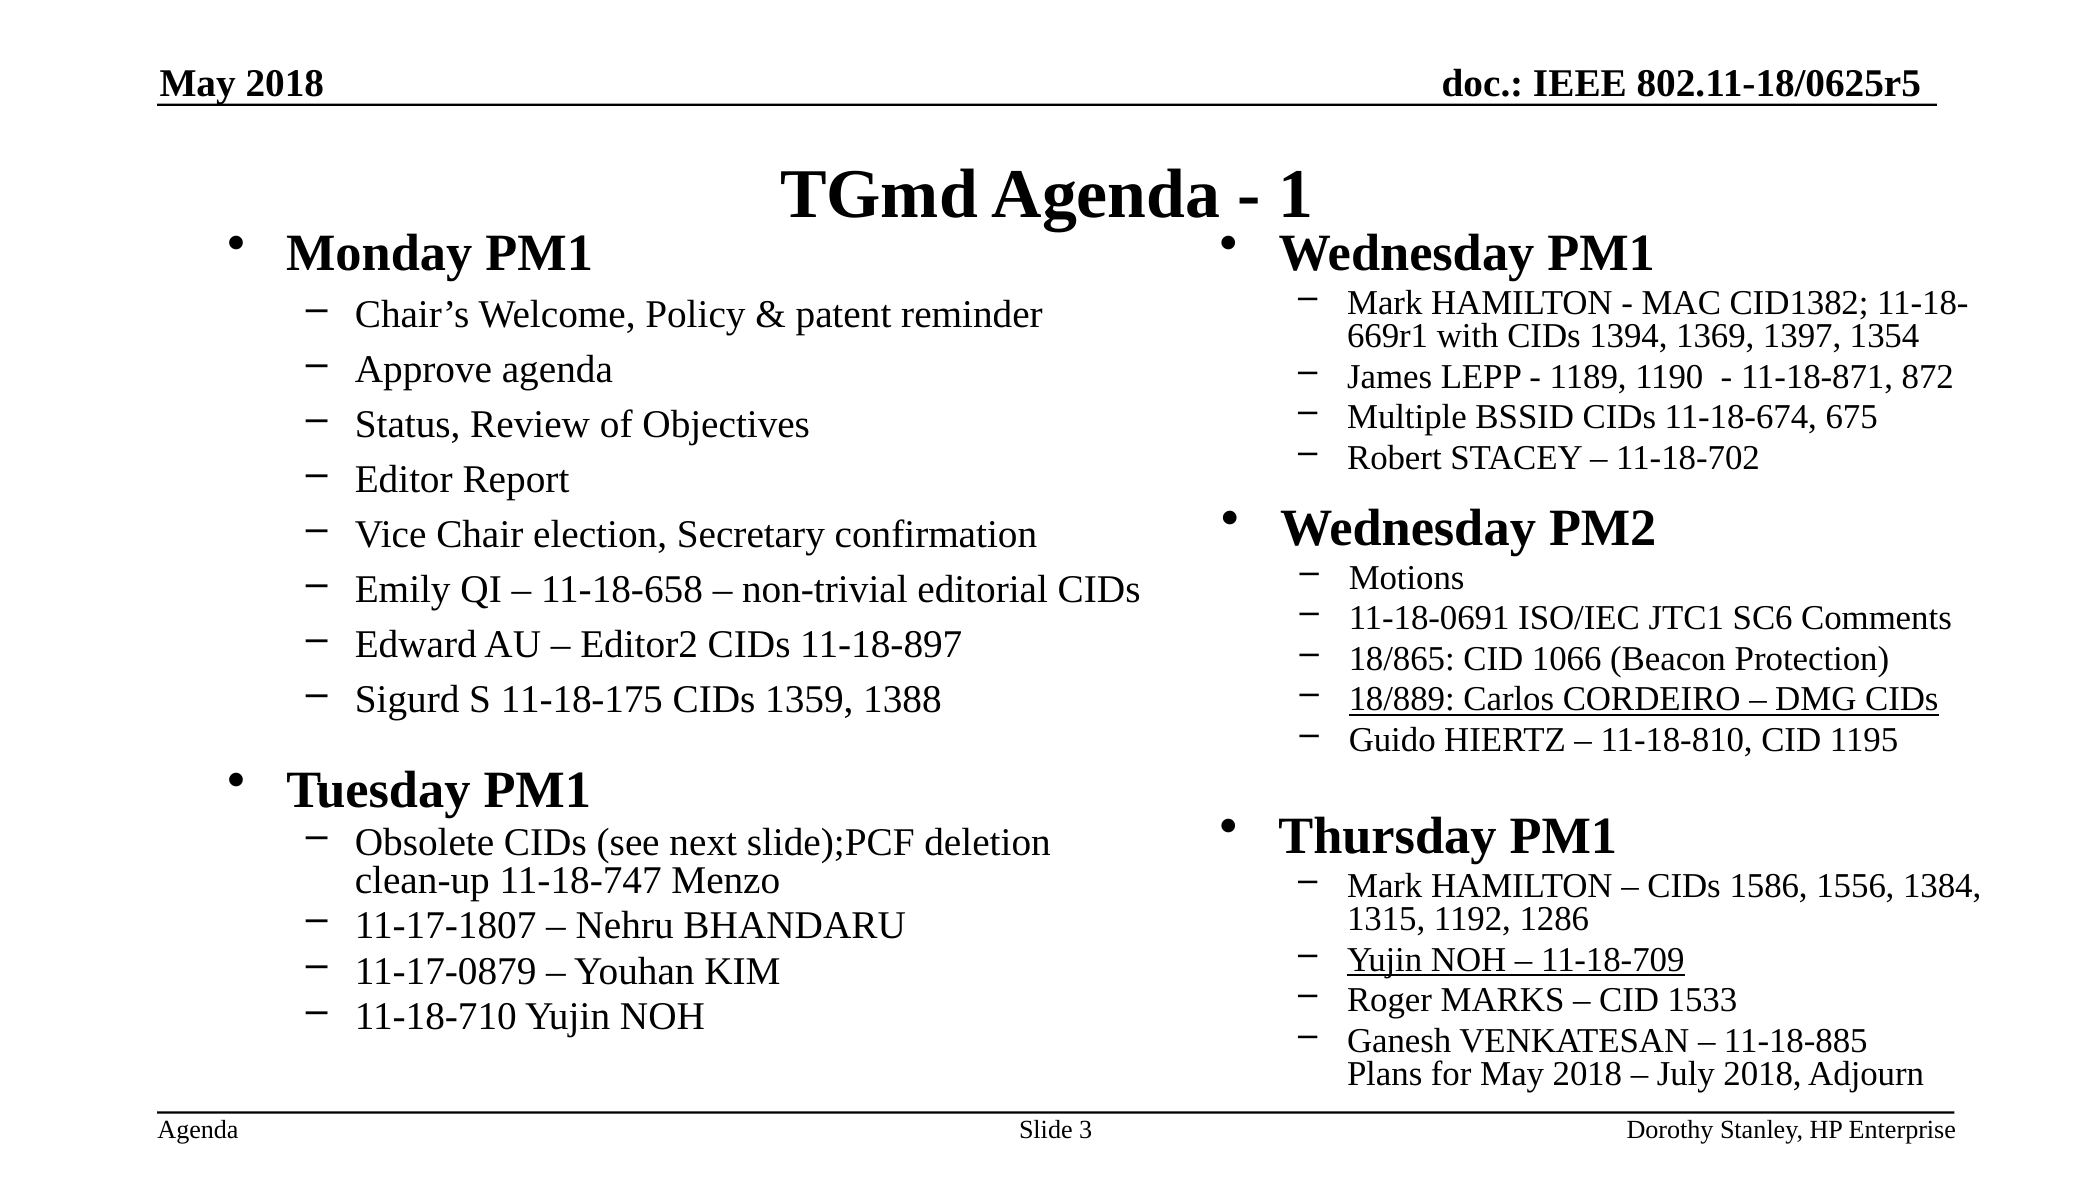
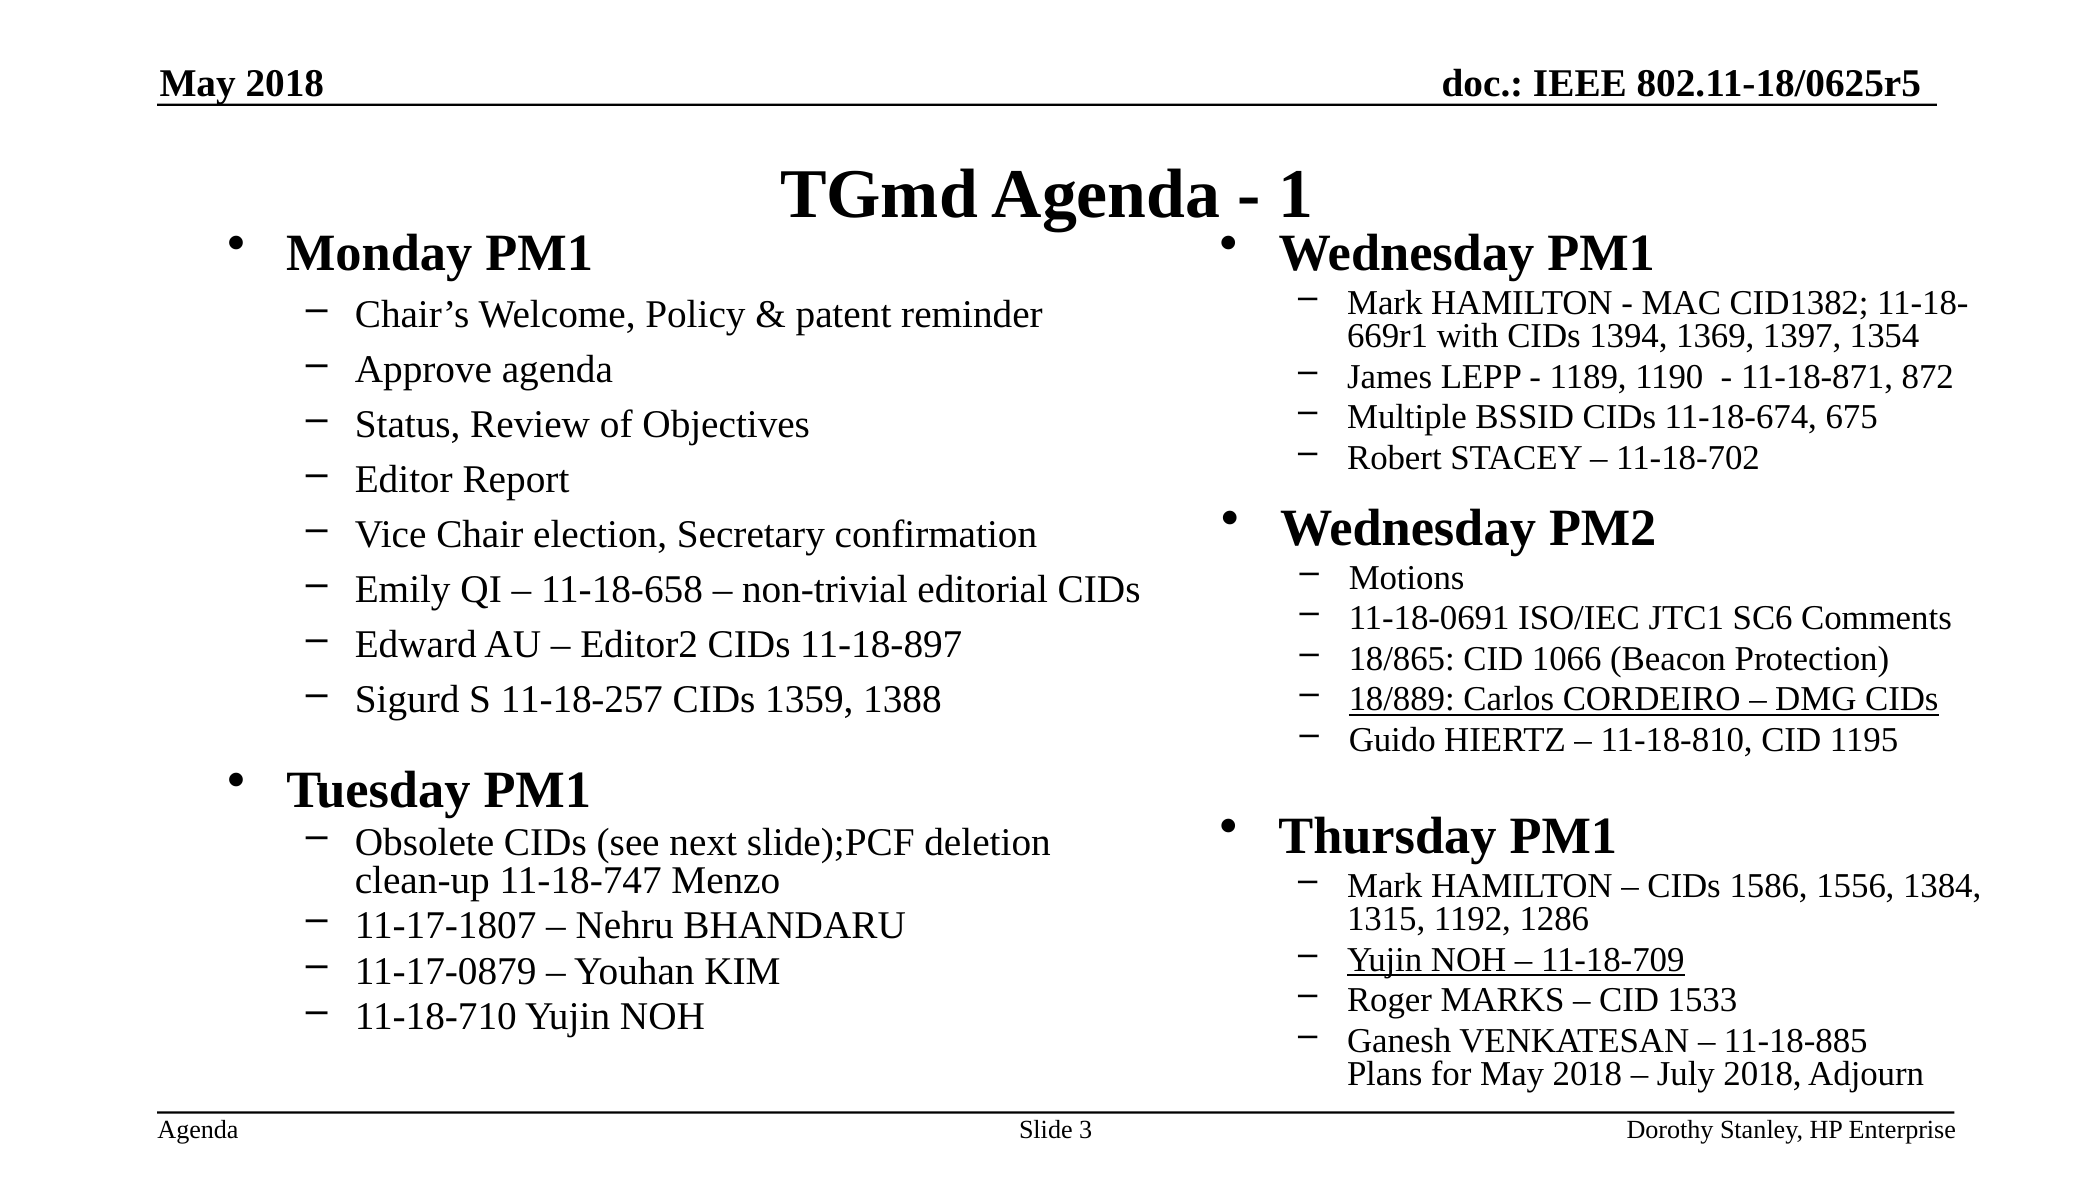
11-18-175: 11-18-175 -> 11-18-257
